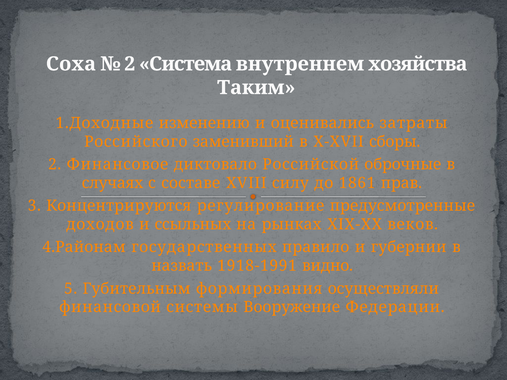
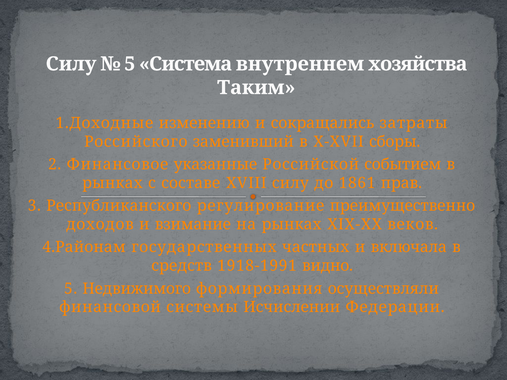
Соха at (71, 64): Соха -> Силу
2 at (130, 64): 2 -> 5
оценивались: оценивались -> сокращались
диктовало: диктовало -> указанные
оброчные: оброчные -> событием
случаях at (113, 183): случаях -> рынках
Концентрируются: Концентрируются -> Республиканского
предусмотренные: предусмотренные -> преимущественно
ссыльных: ссыльных -> взимание
правило: правило -> частных
губернии: губернии -> включала
назвать: назвать -> средств
Губительным: Губительным -> Недвижимого
Вооружение: Вооружение -> Исчислении
